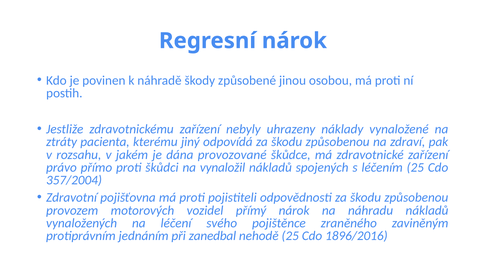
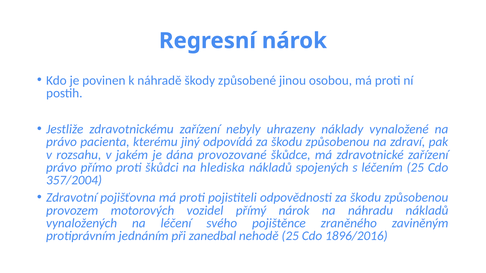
ztráty at (62, 142): ztráty -> právo
vynaložil: vynaložil -> hlediska
